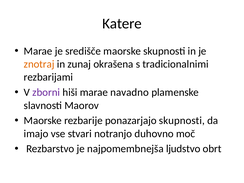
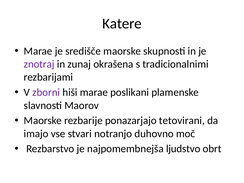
znotraj colour: orange -> purple
navadno: navadno -> poslikani
ponazarjajo skupnosti: skupnosti -> tetovirani
